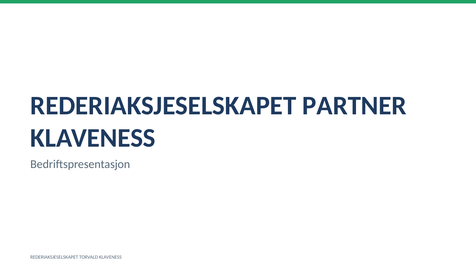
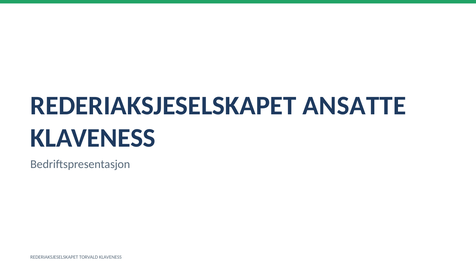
PARTNER: PARTNER -> ANSATTE
